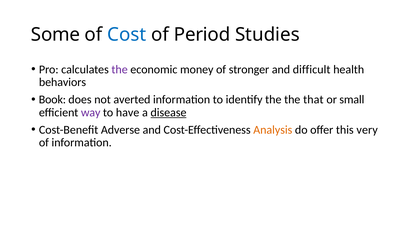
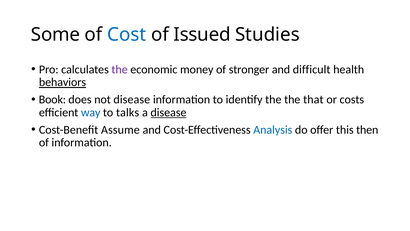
Period: Period -> Issued
behaviors underline: none -> present
not averted: averted -> disease
small: small -> costs
way colour: purple -> blue
have: have -> talks
Adverse: Adverse -> Assume
Analysis colour: orange -> blue
very: very -> then
